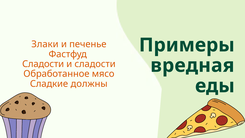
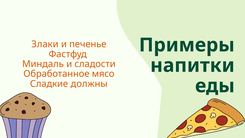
Сладости at (43, 64): Сладости -> Миндаль
вредная: вредная -> напитки
